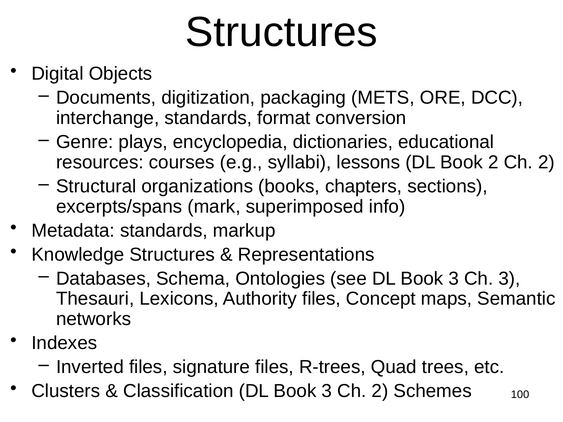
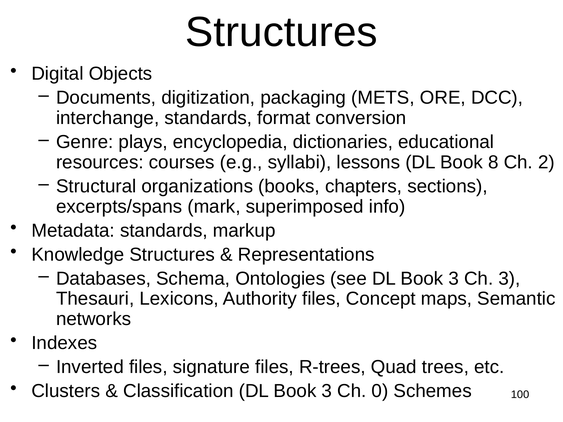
Book 2: 2 -> 8
3 Ch 2: 2 -> 0
